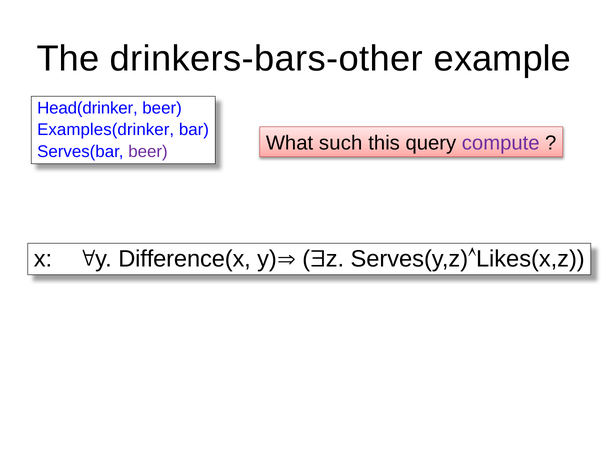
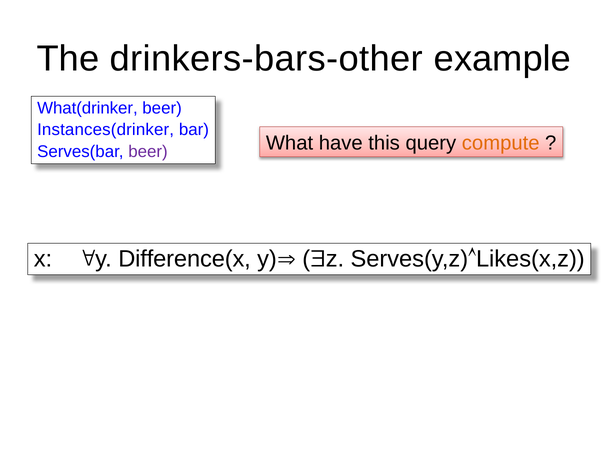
Head(drinker: Head(drinker -> What(drinker
Examples(drinker: Examples(drinker -> Instances(drinker
such: such -> have
compute colour: purple -> orange
